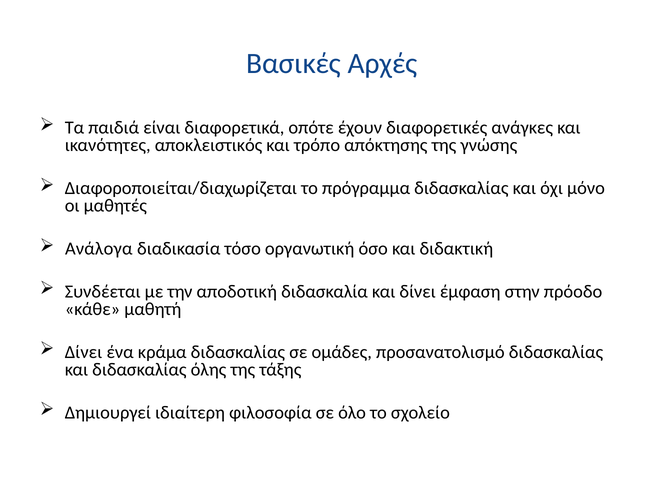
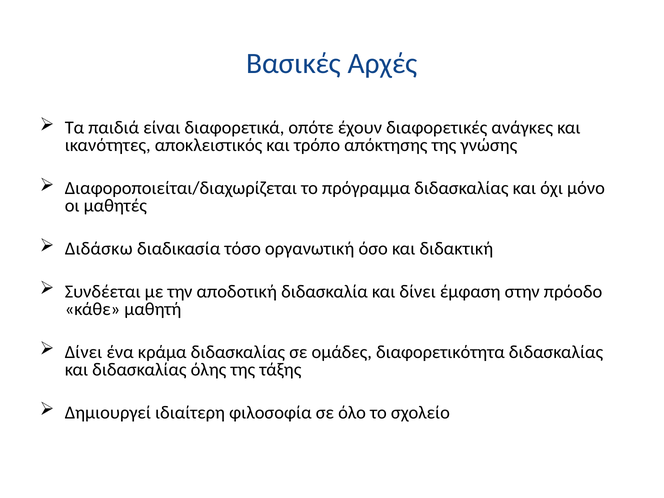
Ανάλογα: Ανάλογα -> Διδάσκω
προσανατολισμό: προσανατολισμό -> διαφορετικότητα
